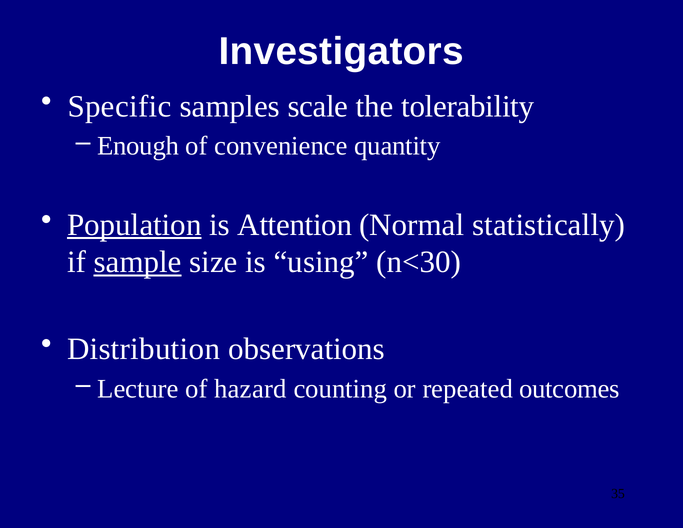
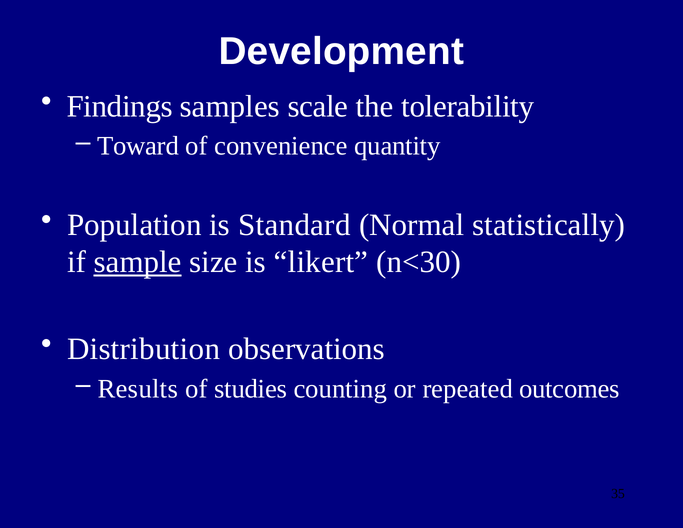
Investigators: Investigators -> Development
Specific: Specific -> Findings
Enough: Enough -> Toward
Population underline: present -> none
Attention: Attention -> Standard
using: using -> likert
Lecture: Lecture -> Results
hazard: hazard -> studies
